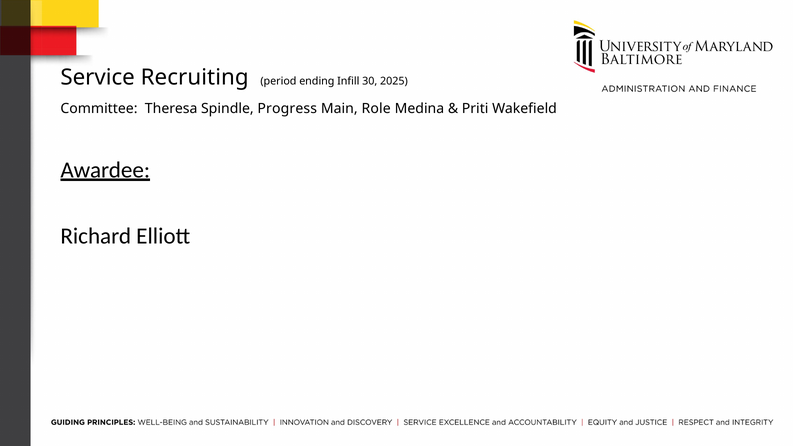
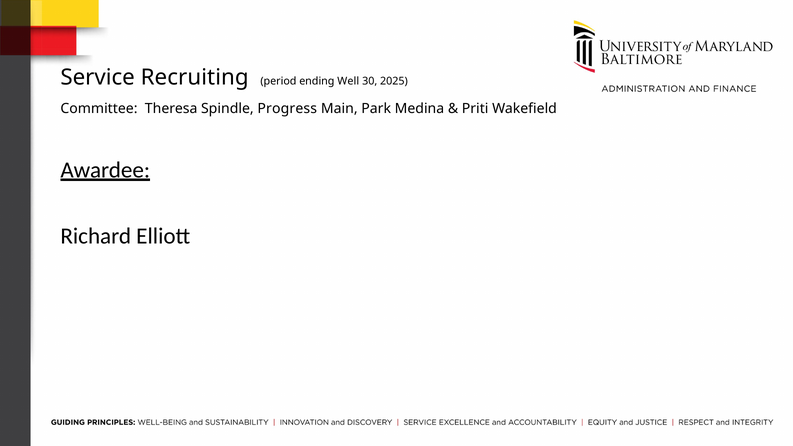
Infill: Infill -> Well
Role: Role -> Park
